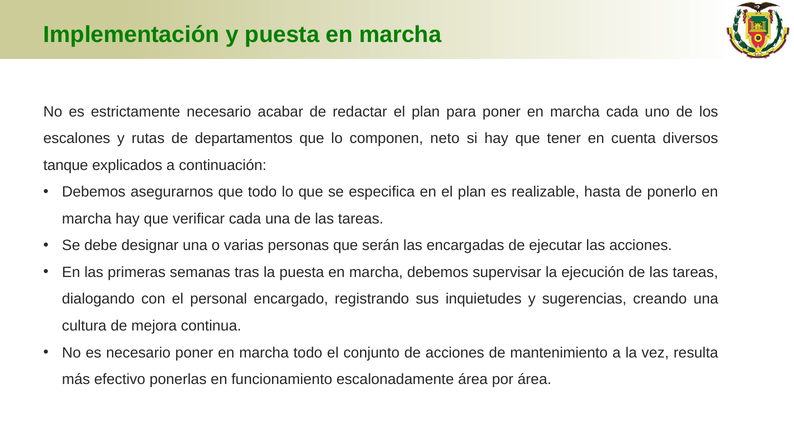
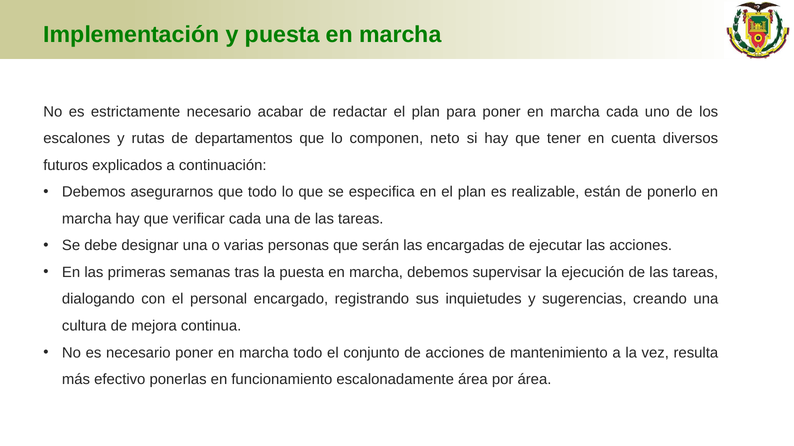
tanque: tanque -> futuros
hasta: hasta -> están
